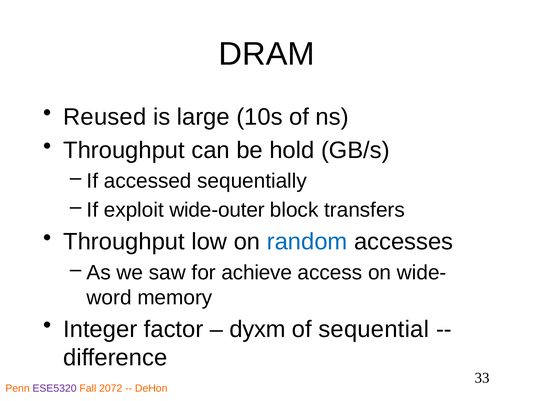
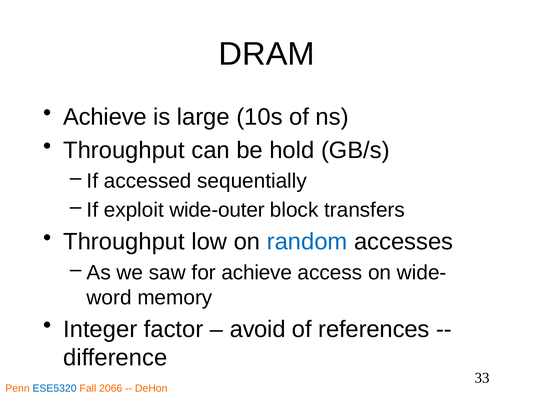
Reused at (105, 117): Reused -> Achieve
dyxm: dyxm -> avoid
sequential: sequential -> references
ESE5320 colour: purple -> blue
2072: 2072 -> 2066
